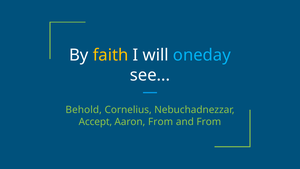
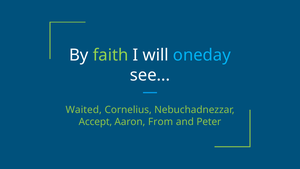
faith colour: yellow -> light green
Behold: Behold -> Waited
and From: From -> Peter
